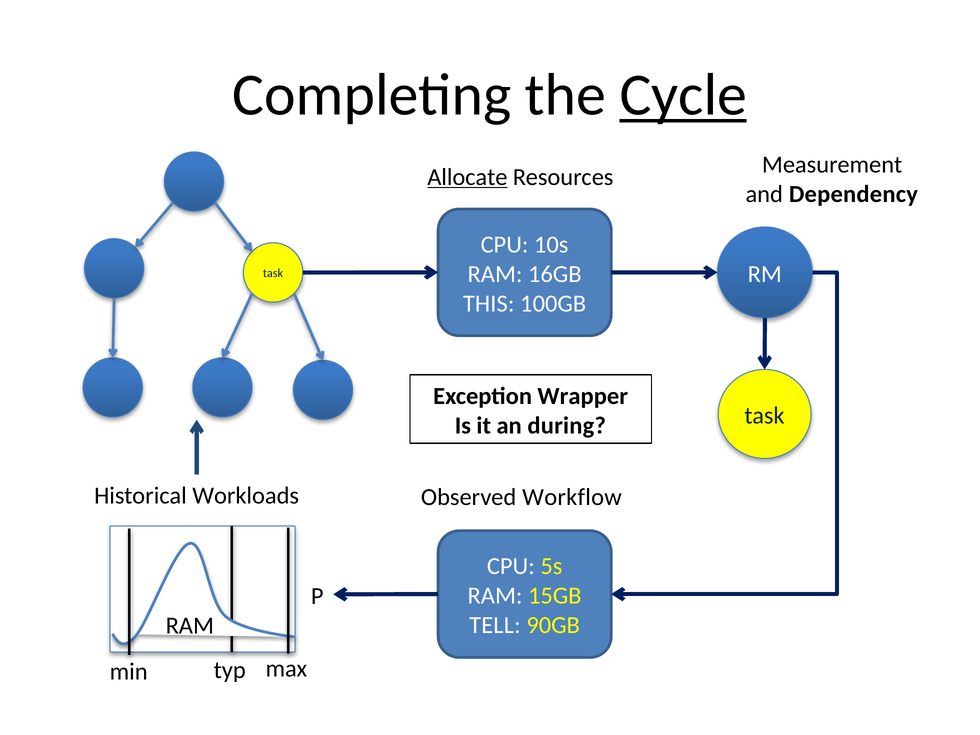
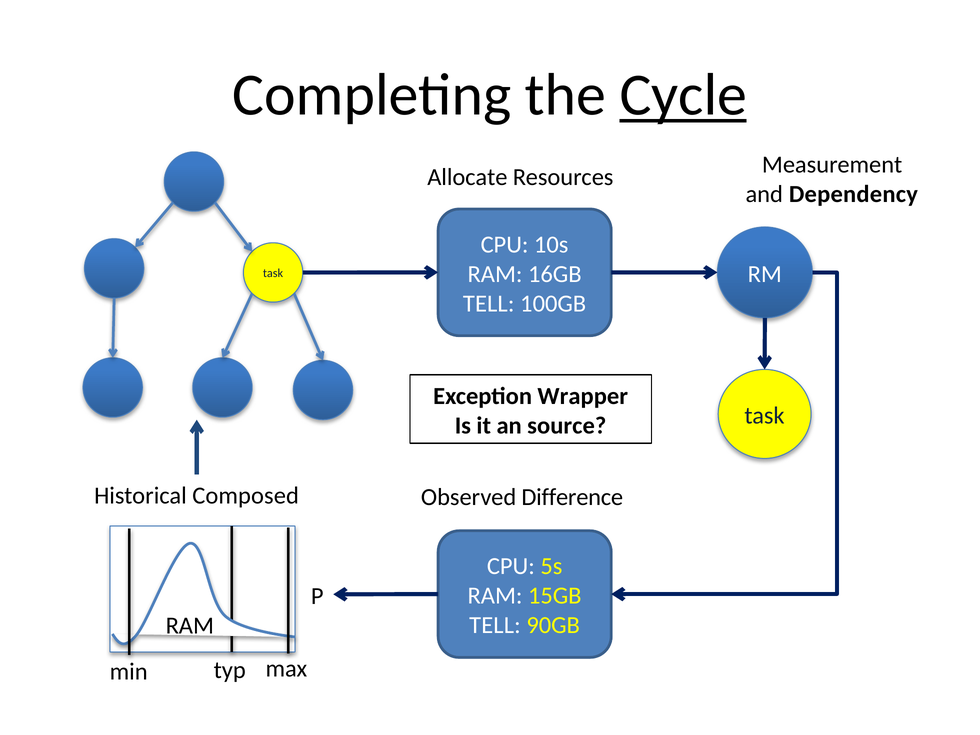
Allocate underline: present -> none
THIS at (489, 303): THIS -> TELL
during: during -> source
Workloads: Workloads -> Composed
Workflow: Workflow -> Difference
